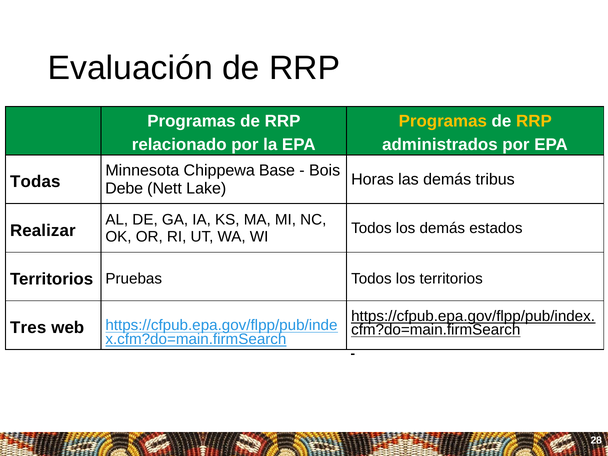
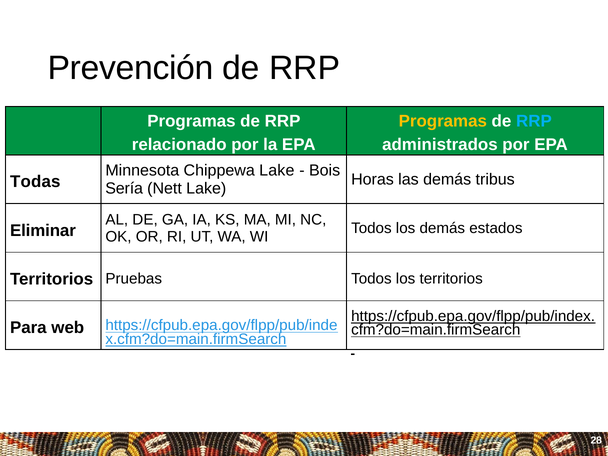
Evaluación: Evaluación -> Prevención
RRP at (534, 121) colour: yellow -> light blue
Chippewa Base: Base -> Lake
Debe: Debe -> Sería
Realizar: Realizar -> Eliminar
Tres: Tres -> Para
